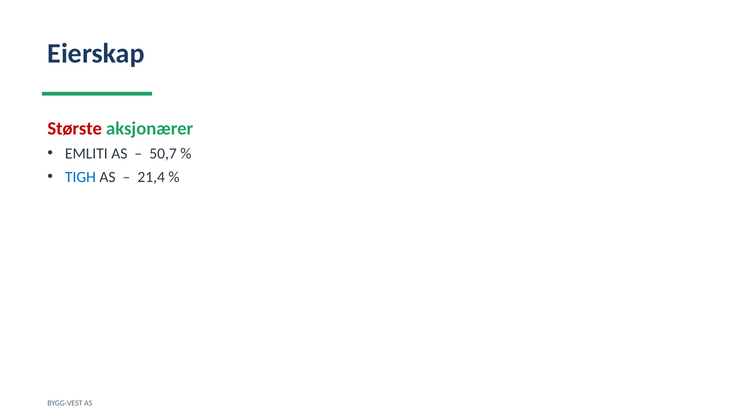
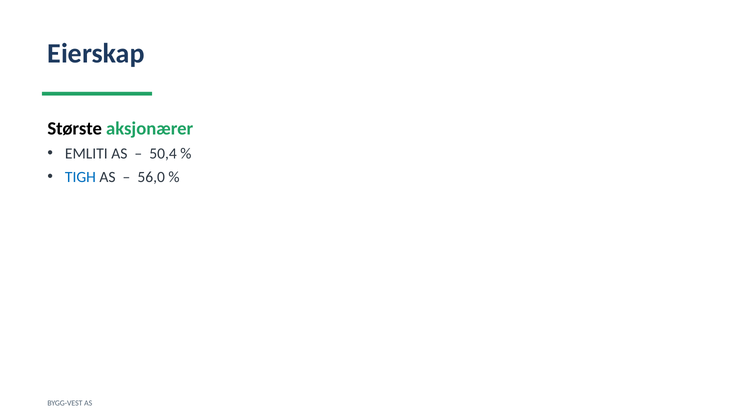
Største colour: red -> black
50,7: 50,7 -> 50,4
21,4: 21,4 -> 56,0
